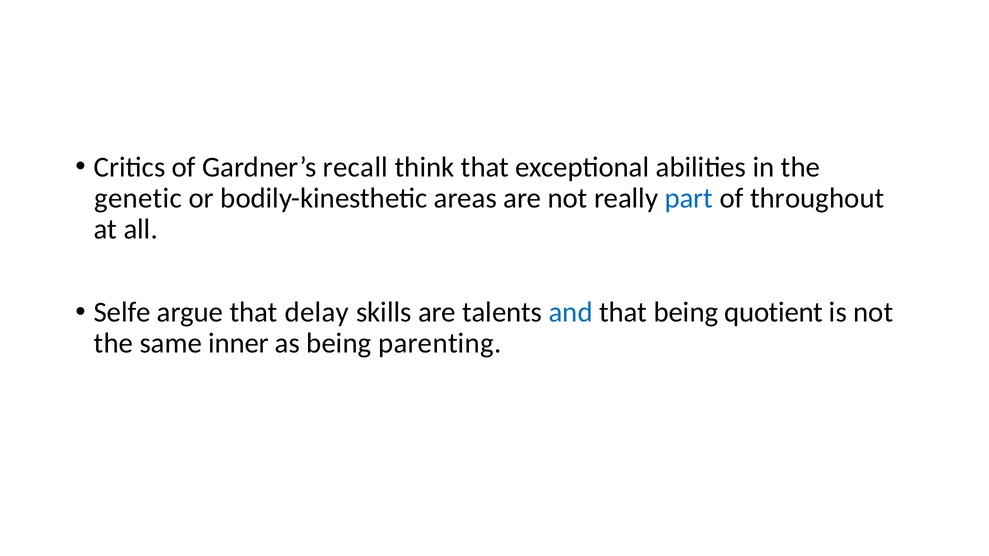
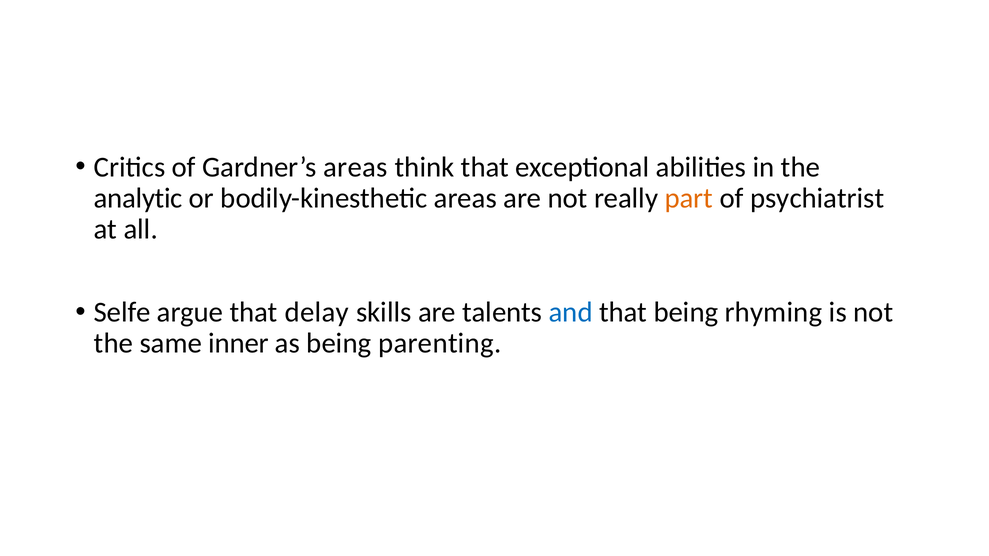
Gardner’s recall: recall -> areas
genetic: genetic -> analytic
part colour: blue -> orange
throughout: throughout -> psychiatrist
quotient: quotient -> rhyming
